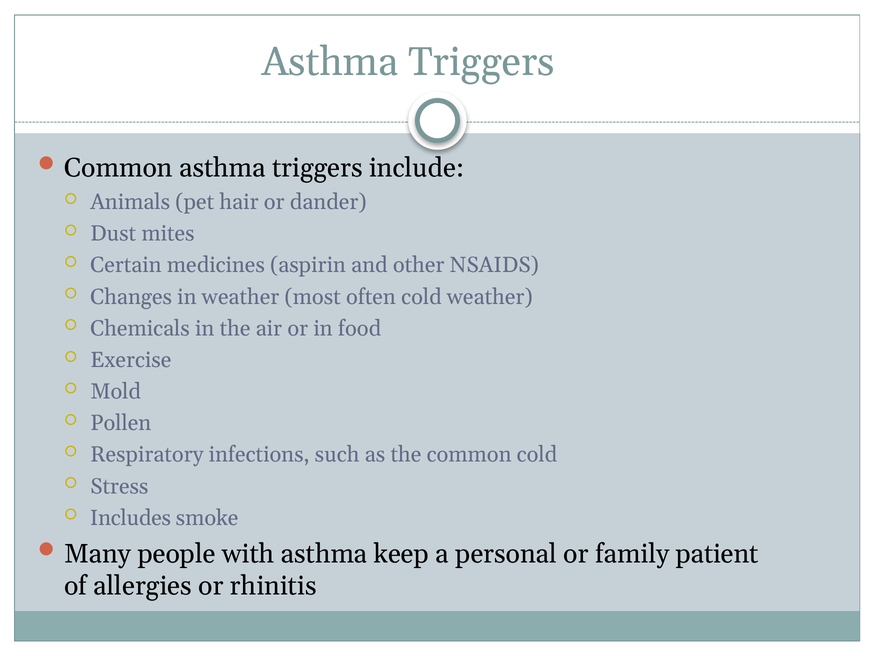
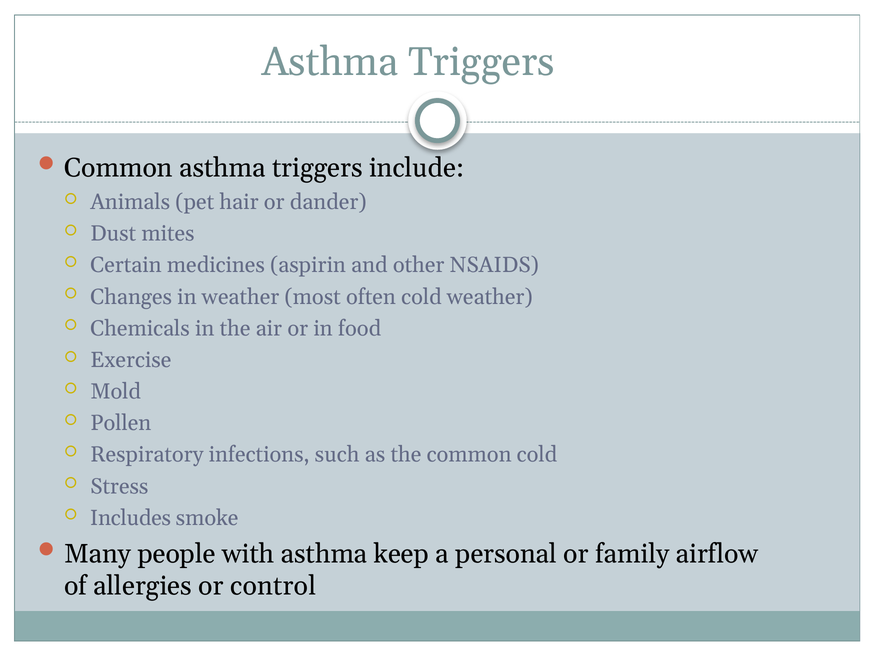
patient: patient -> airflow
rhinitis: rhinitis -> control
